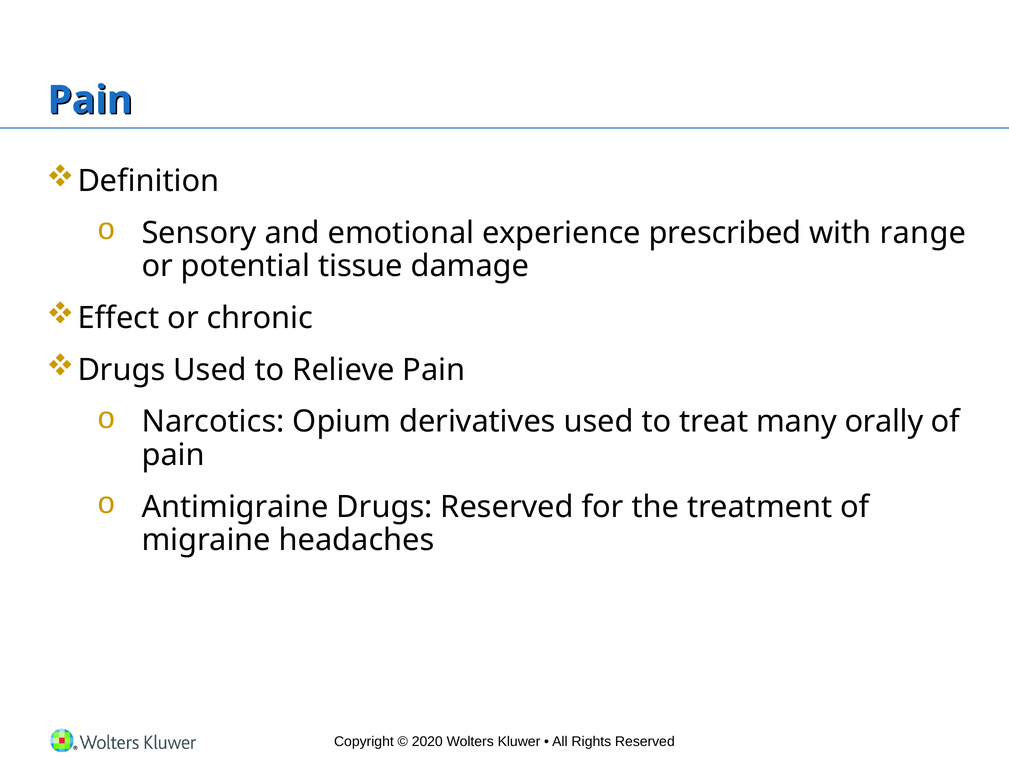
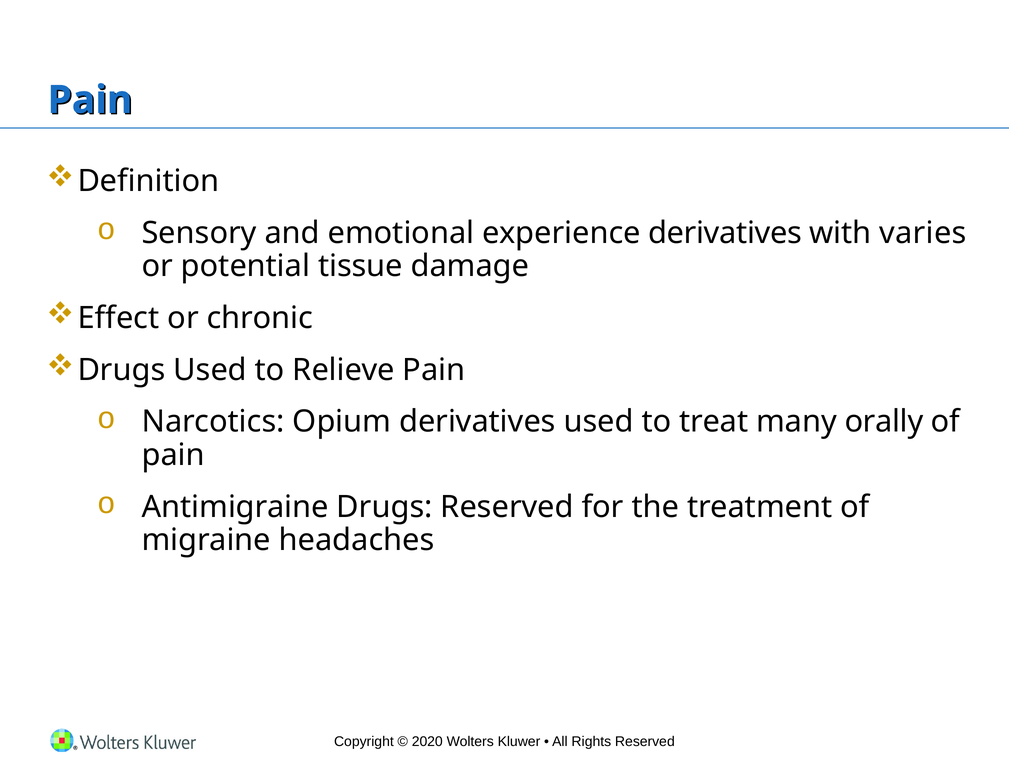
experience prescribed: prescribed -> derivatives
range: range -> varies
